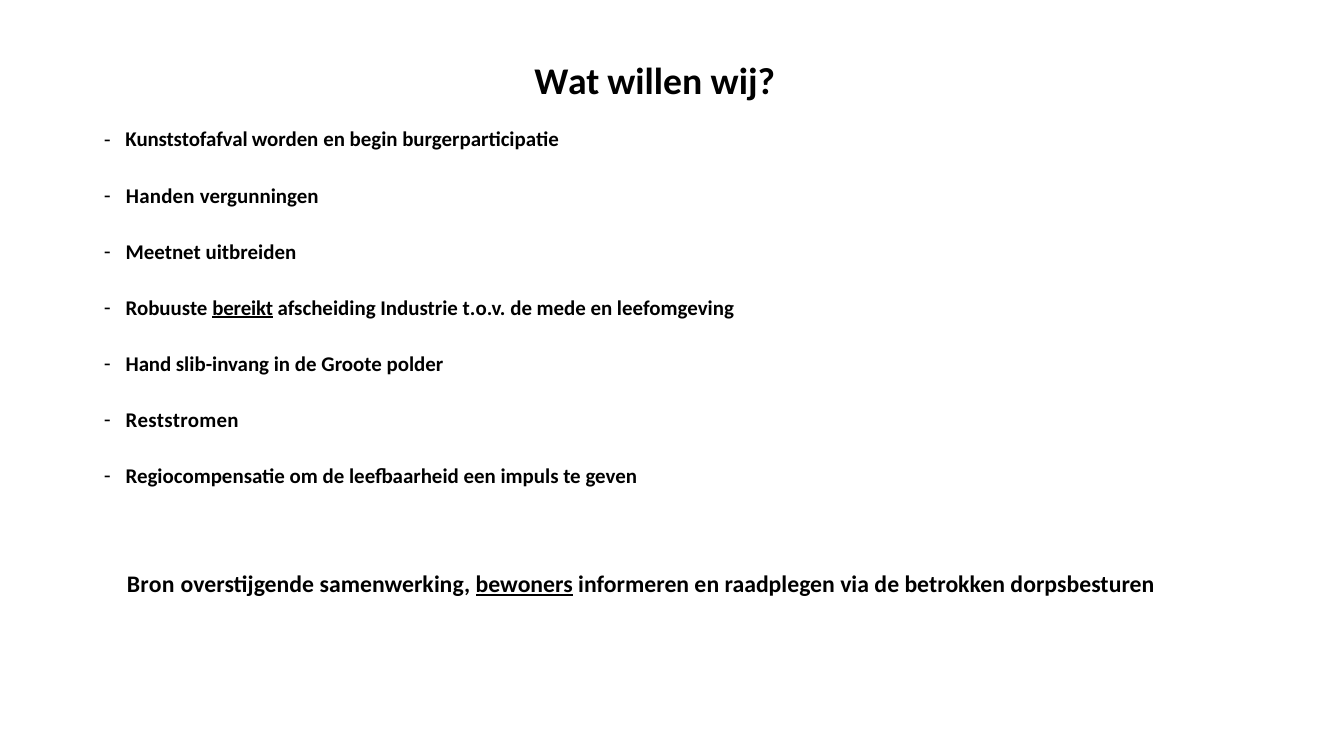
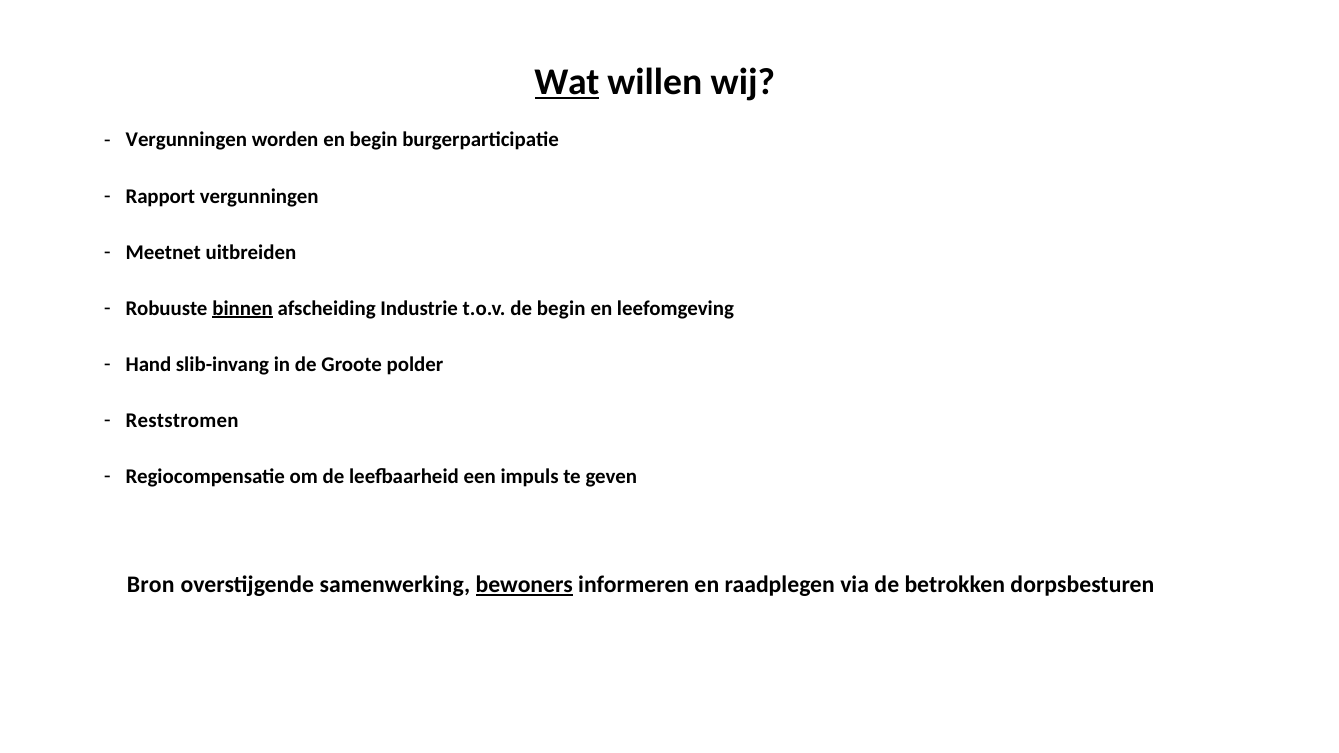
Wat underline: none -> present
Kunststofafval at (186, 140): Kunststofafval -> Vergunningen
Handen: Handen -> Rapport
bereikt: bereikt -> binnen
de mede: mede -> begin
